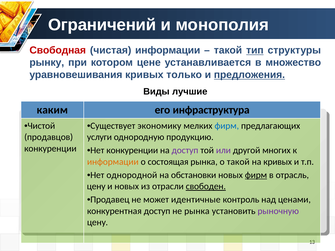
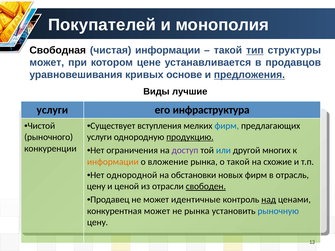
Ограничений: Ограничений -> Покупателей
Свободная colour: red -> black
рынку at (47, 63): рынку -> может
множество: множество -> продавцов
только: только -> основе
каким at (52, 110): каким -> услуги
экономику: экономику -> вступления
продавцов: продавцов -> рыночного
продукцию underline: none -> present
Нет конкуренции: конкуренции -> ограничения
или colour: purple -> blue
состоящая: состоящая -> вложение
на кривых: кривых -> схожие
фирм at (256, 175) underline: present -> none
и новых: новых -> ценой
над underline: none -> present
конкурентная доступ: доступ -> может
рыночную colour: purple -> blue
